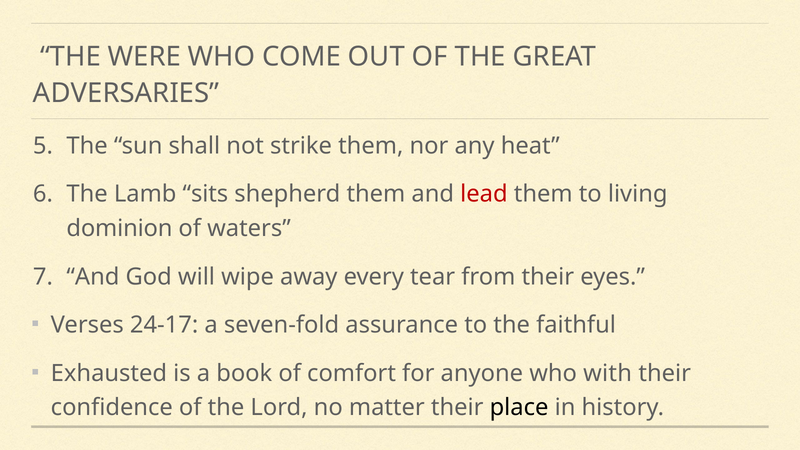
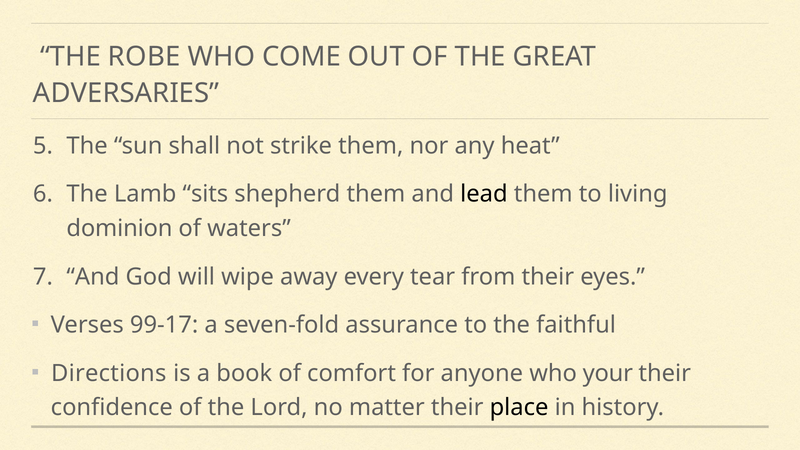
WERE: WERE -> ROBE
lead colour: red -> black
24-17: 24-17 -> 99-17
Exhausted: Exhausted -> Directions
with: with -> your
